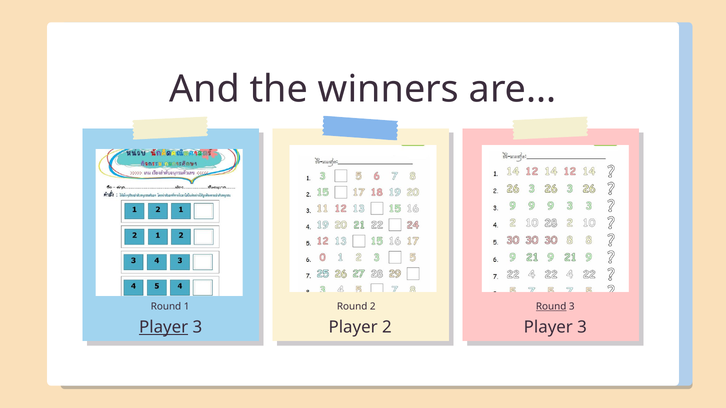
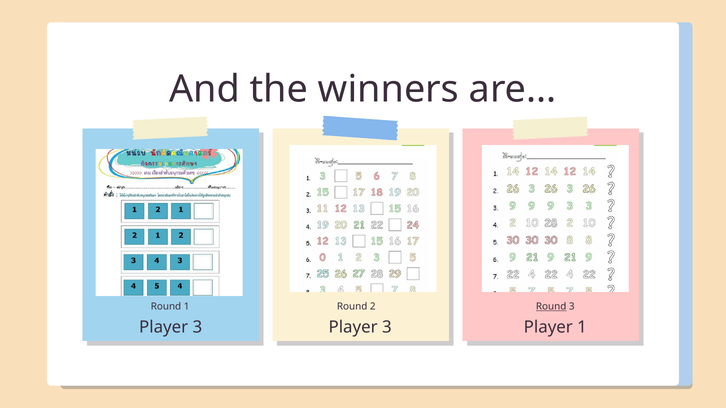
Player at (164, 327) underline: present -> none
3 Player 2: 2 -> 3
3 at (582, 327): 3 -> 1
